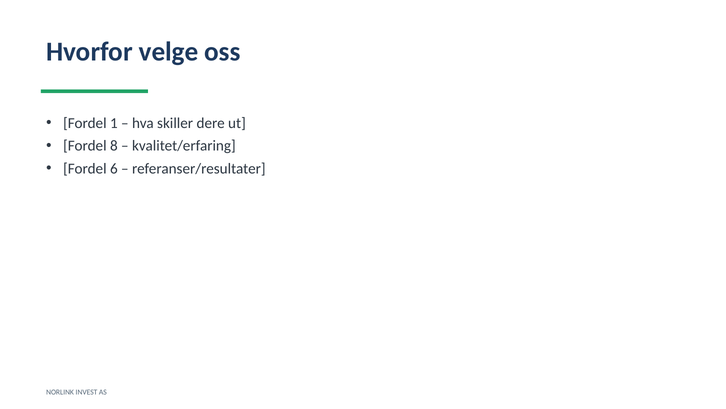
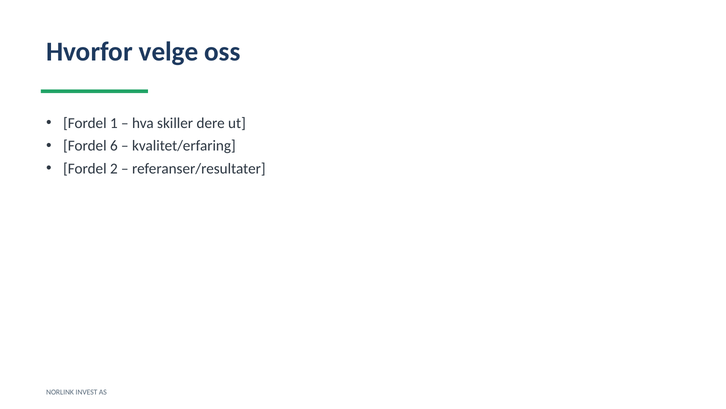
8: 8 -> 6
6: 6 -> 2
